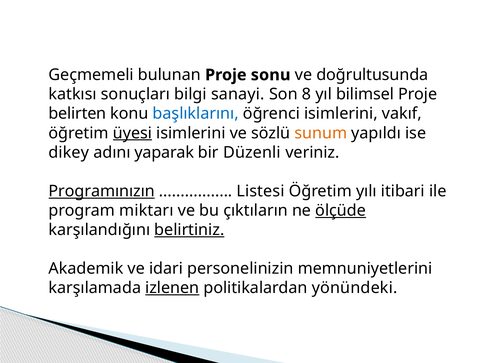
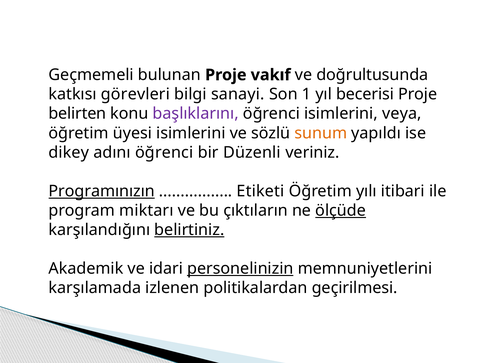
sonu: sonu -> vakıf
sonuçları: sonuçları -> görevleri
8: 8 -> 1
bilimsel: bilimsel -> becerisi
başlıklarını colour: blue -> purple
vakıf: vakıf -> veya
üyesi underline: present -> none
adını yaparak: yaparak -> öğrenci
Listesi: Listesi -> Etiketi
personelinizin underline: none -> present
izlenen underline: present -> none
yönündeki: yönündeki -> geçirilmesi
